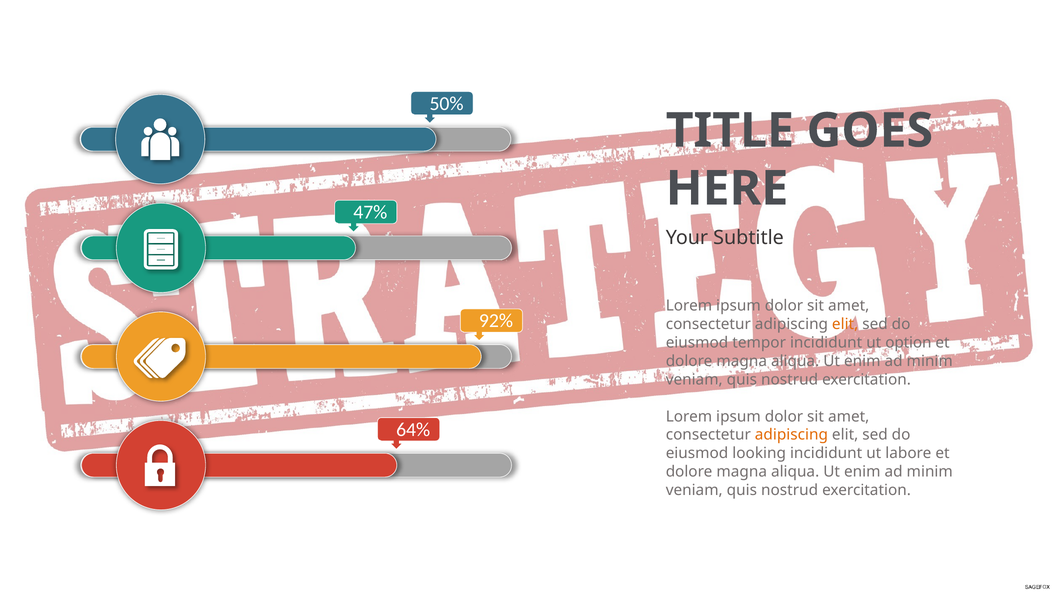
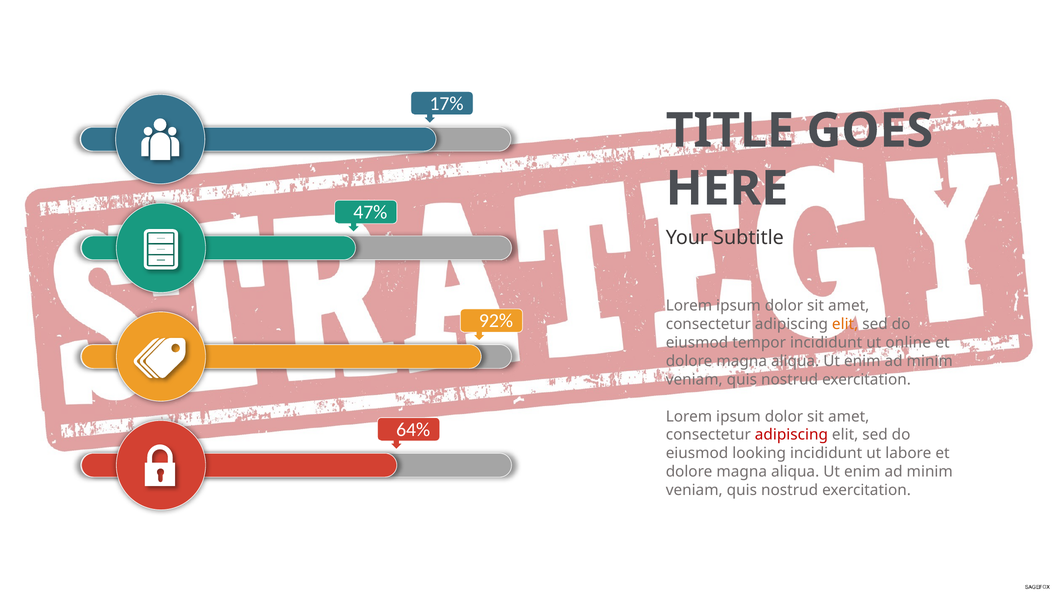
50%: 50% -> 17%
option: option -> online
adipiscing at (791, 435) colour: orange -> red
